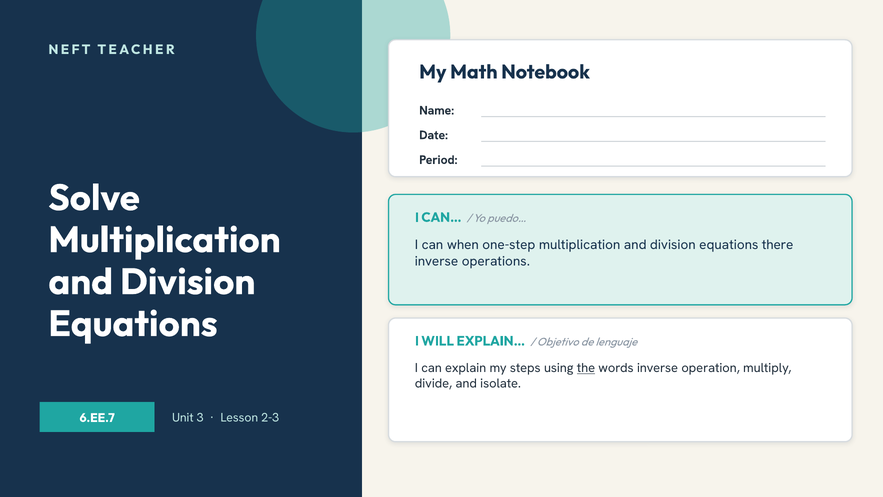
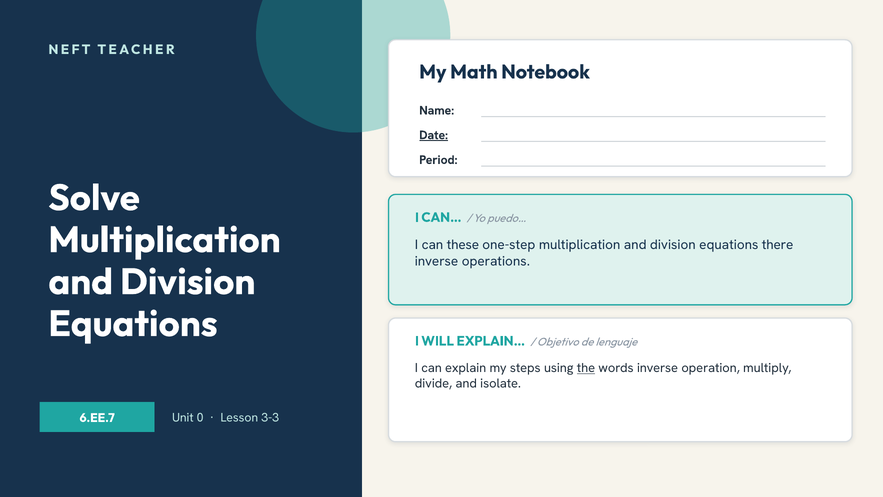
Date underline: none -> present
when: when -> these
3: 3 -> 0
2-3: 2-3 -> 3-3
